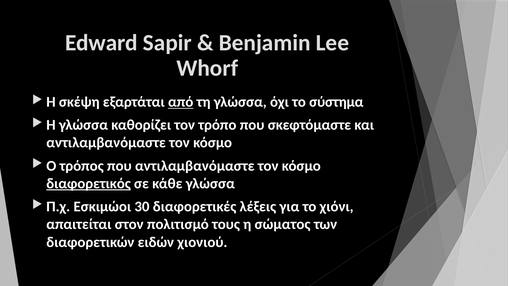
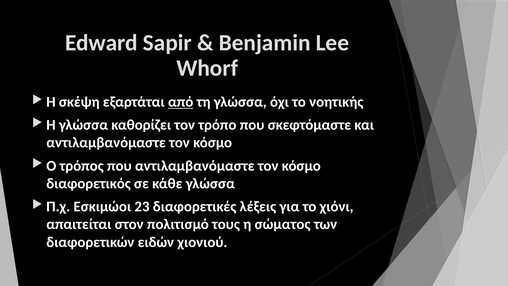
σύστημα: σύστημα -> νοητικής
διαφορετικός underline: present -> none
30: 30 -> 23
